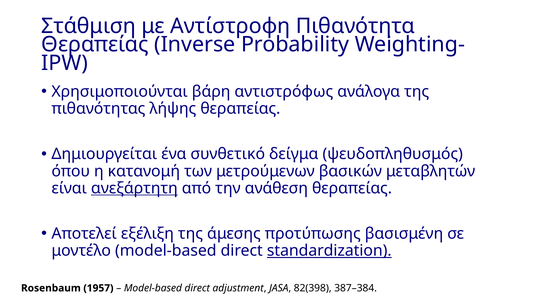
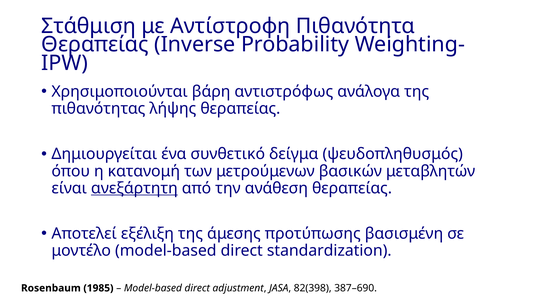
standardization underline: present -> none
1957: 1957 -> 1985
387–384: 387–384 -> 387–690
